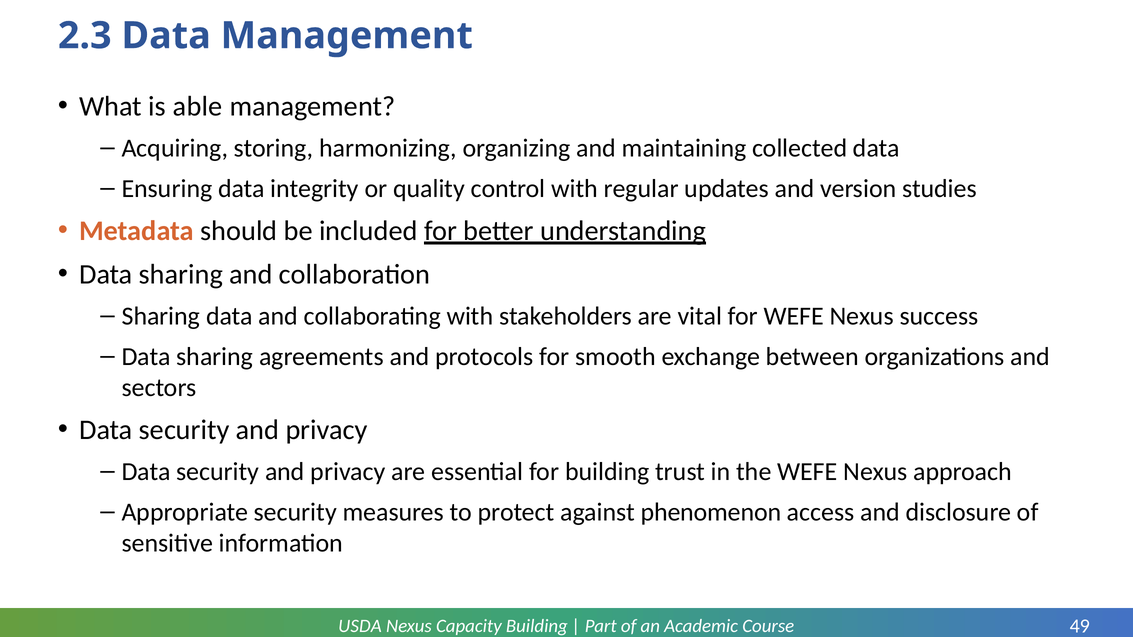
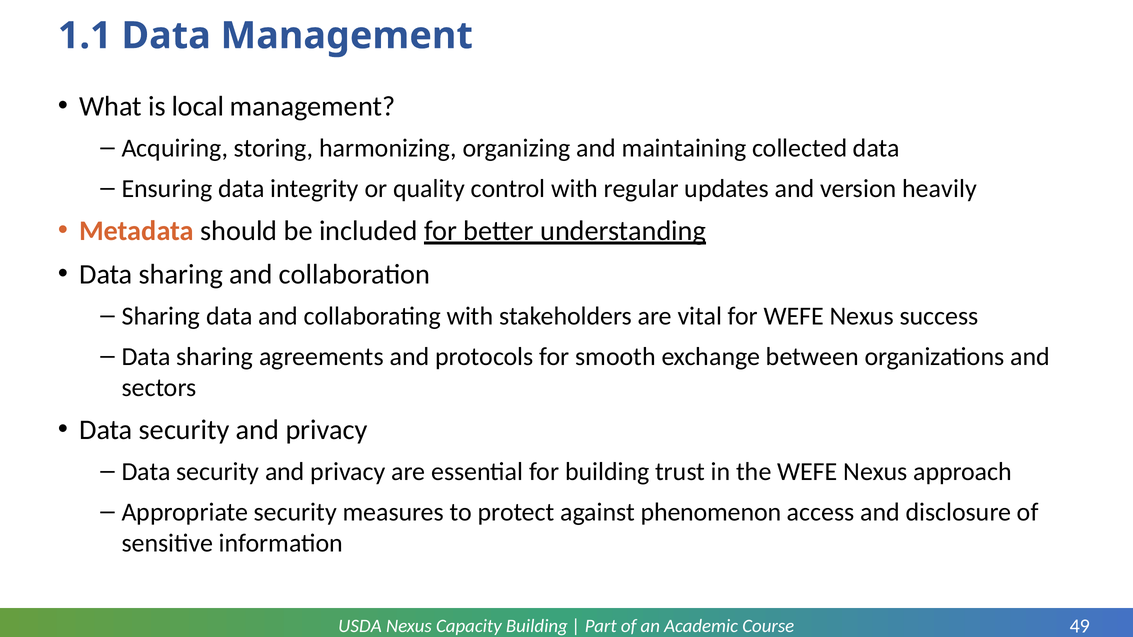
2.3: 2.3 -> 1.1
able: able -> local
studies: studies -> heavily
